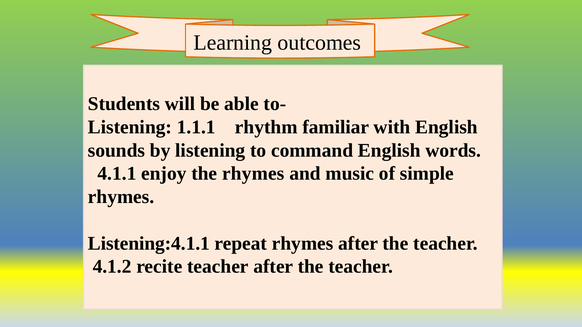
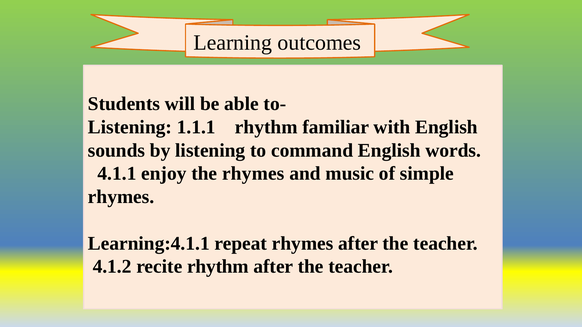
Listening:4.1.1: Listening:4.1.1 -> Learning:4.1.1
recite teacher: teacher -> rhythm
